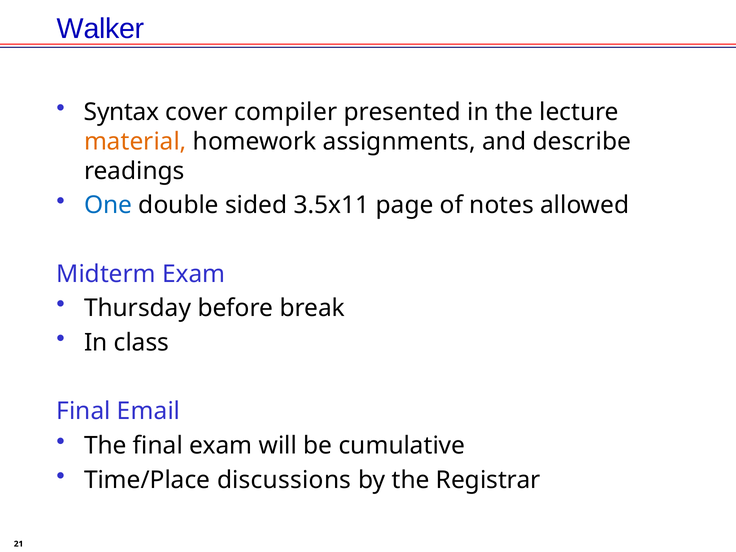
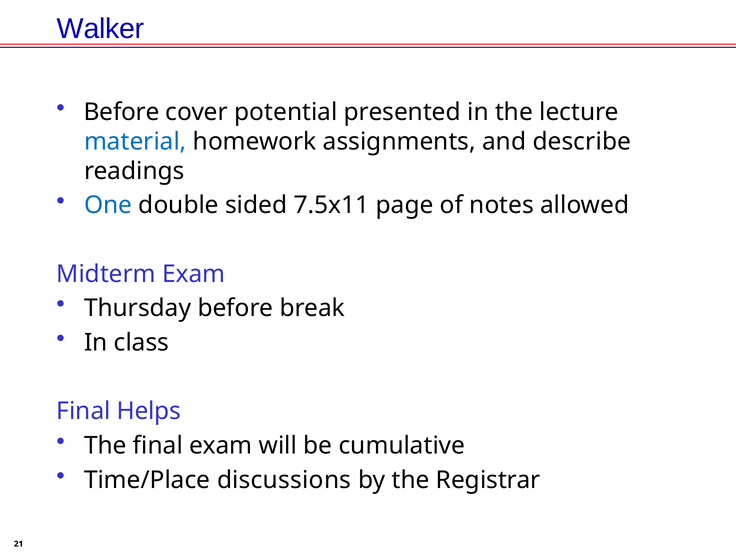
Syntax at (122, 112): Syntax -> Before
compiler: compiler -> potential
material colour: orange -> blue
3.5x11: 3.5x11 -> 7.5x11
Email: Email -> Helps
